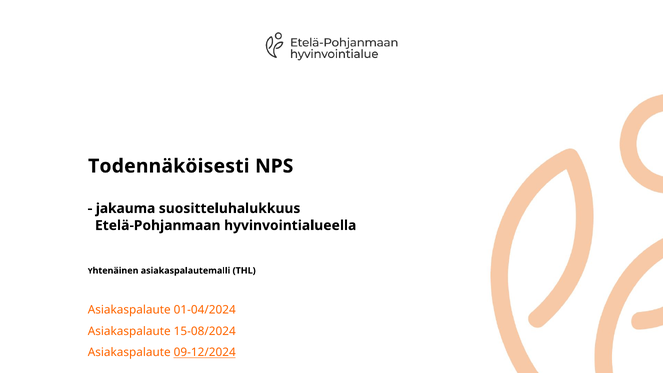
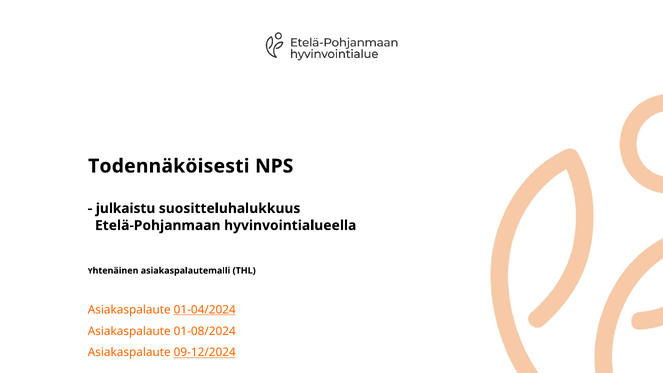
jakauma: jakauma -> julkaistu
01-04/2024 underline: none -> present
15-08/2024: 15-08/2024 -> 01-08/2024
